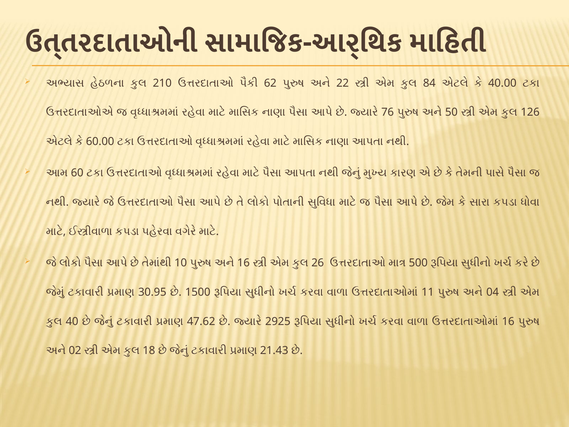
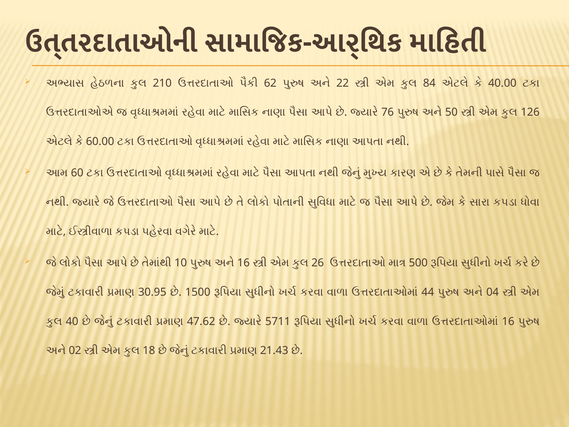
11: 11 -> 44
2925: 2925 -> 5711
